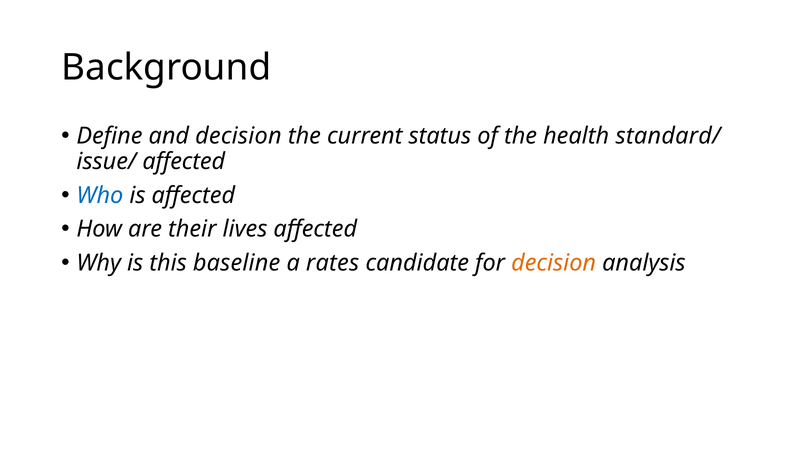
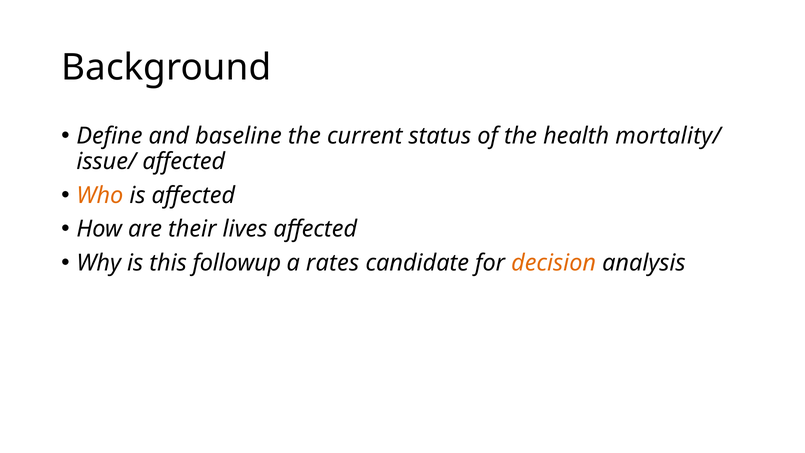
and decision: decision -> baseline
standard/: standard/ -> mortality/
Who colour: blue -> orange
baseline: baseline -> followup
